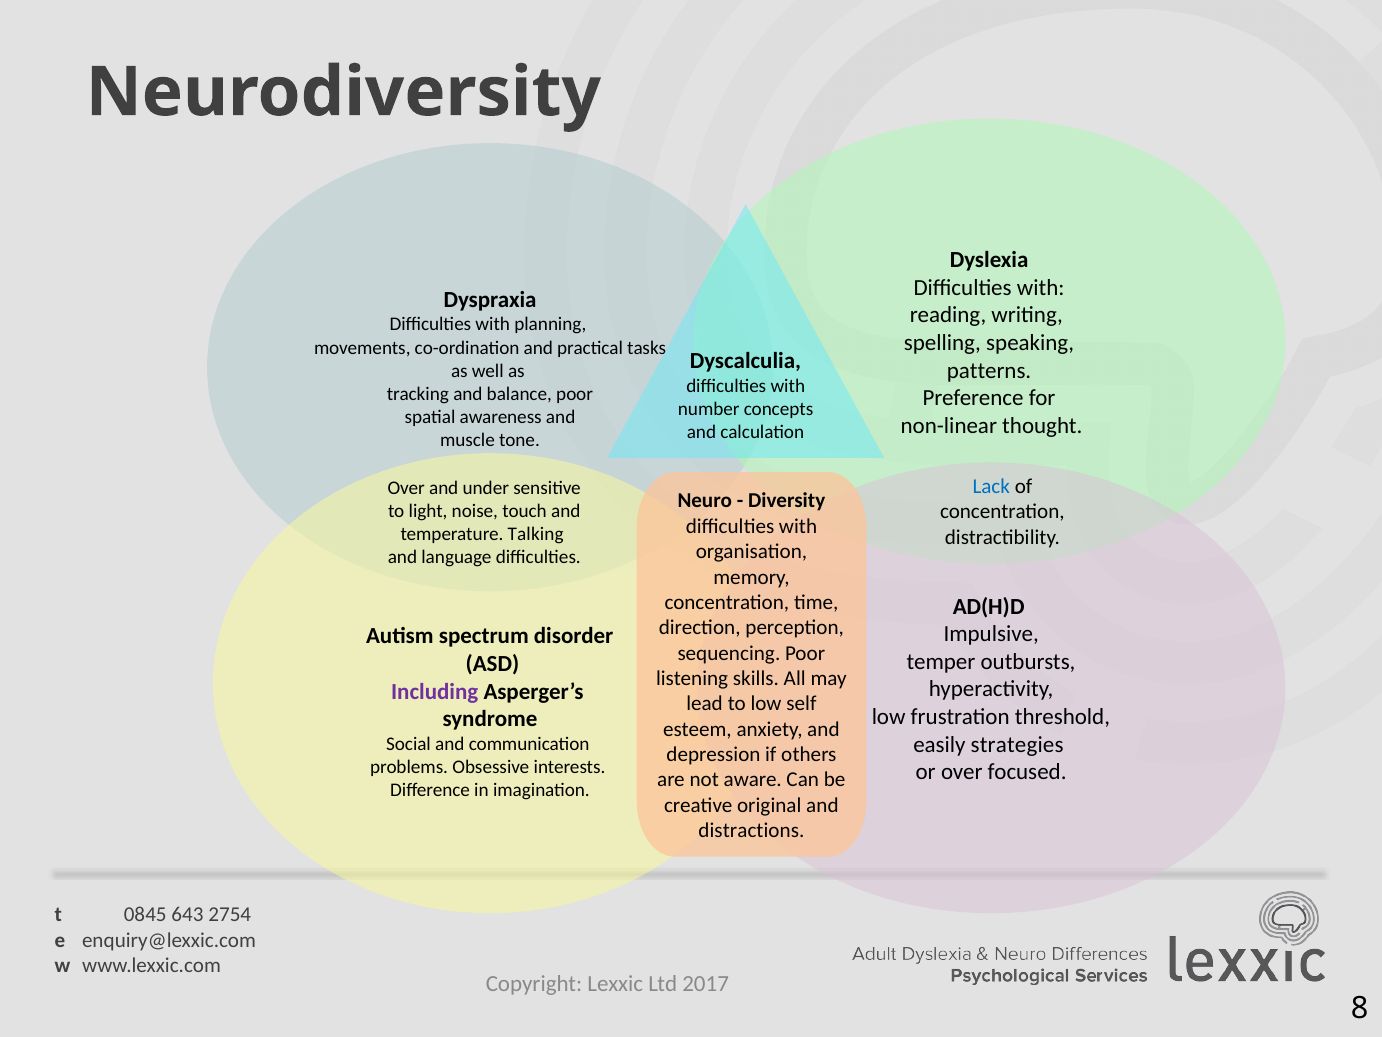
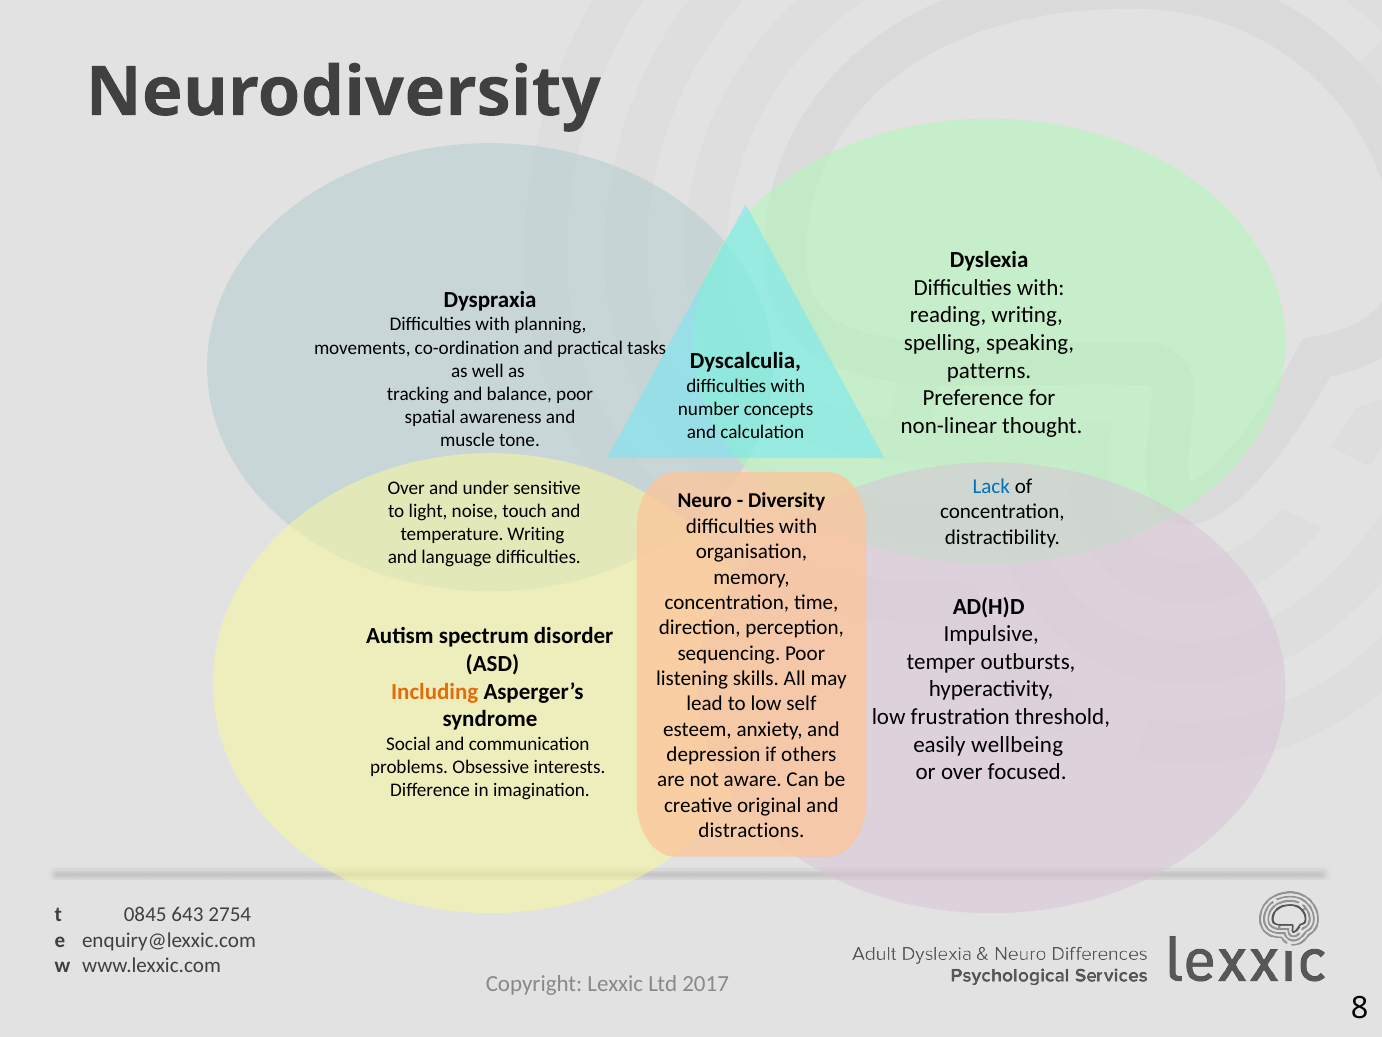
temperature Talking: Talking -> Writing
Including colour: purple -> orange
strategies: strategies -> wellbeing
